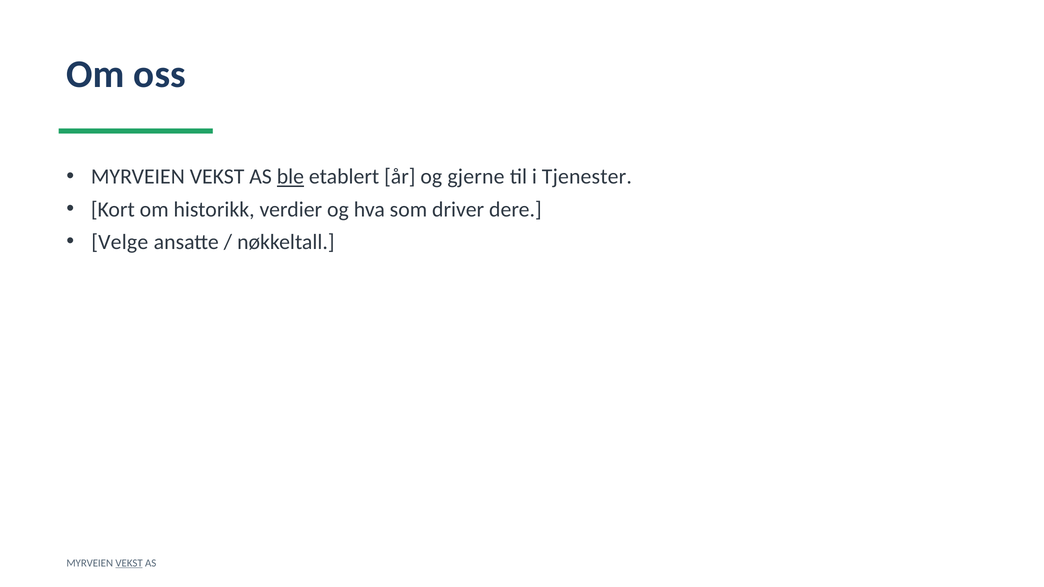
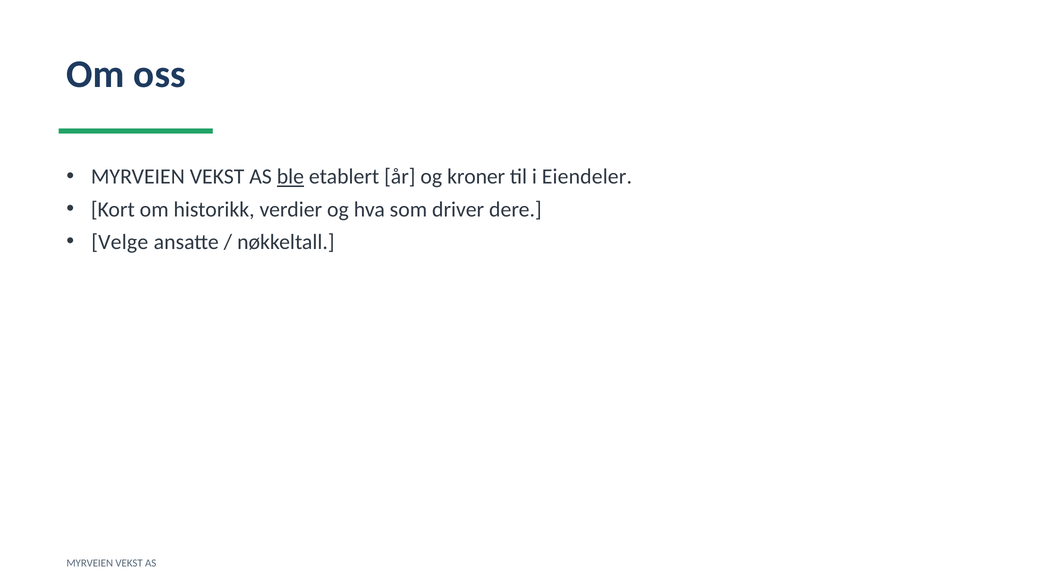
gjerne: gjerne -> kroner
Tjenester: Tjenester -> Eiendeler
VEKST at (129, 563) underline: present -> none
